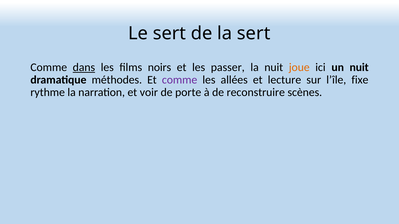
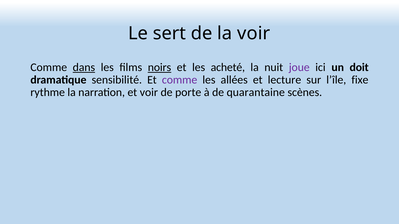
la sert: sert -> voir
noirs underline: none -> present
passer: passer -> acheté
joue colour: orange -> purple
un nuit: nuit -> doit
méthodes: méthodes -> sensibilité
reconstruire: reconstruire -> quarantaine
